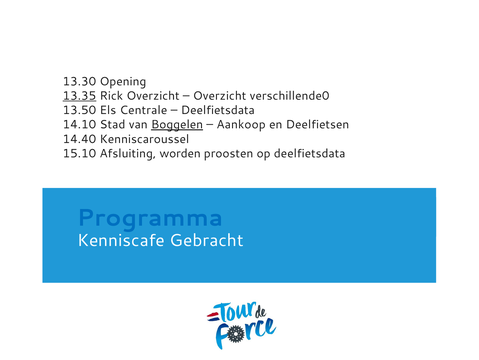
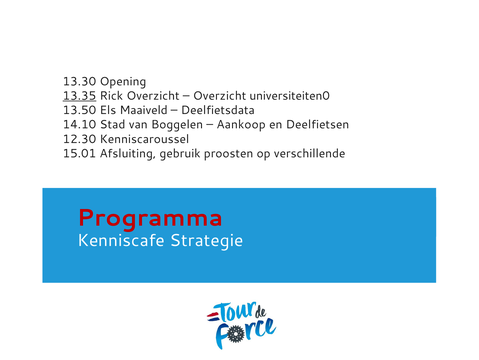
verschillende0: verschillende0 -> universiteiten0
Centrale: Centrale -> Maaiveld
Boggelen underline: present -> none
14.40: 14.40 -> 12.30
15.10: 15.10 -> 15.01
worden: worden -> gebruik
op deelfietsdata: deelfietsdata -> verschillende
Programma colour: blue -> red
Gebracht: Gebracht -> Strategie
